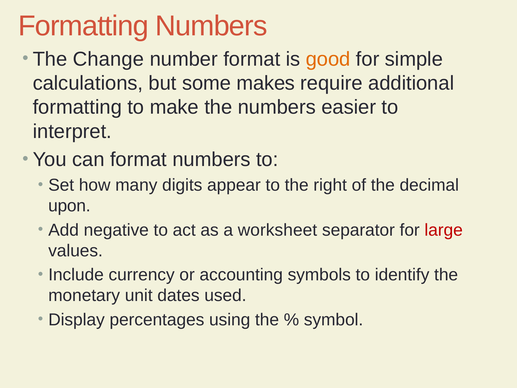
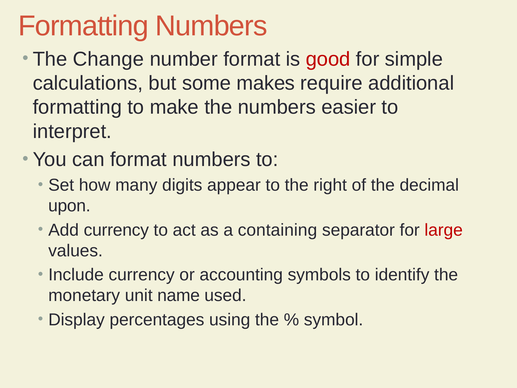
good colour: orange -> red
Add negative: negative -> currency
worksheet: worksheet -> containing
dates: dates -> name
